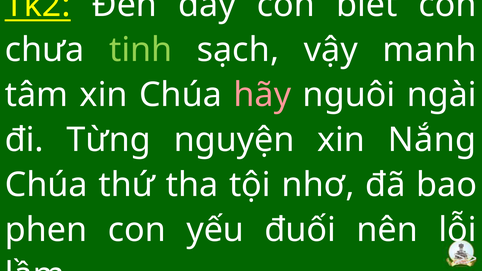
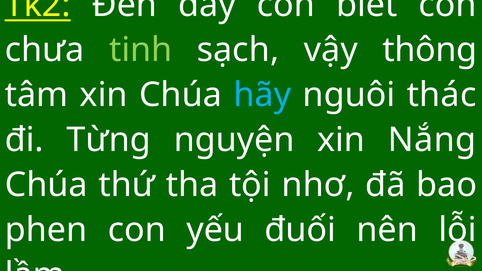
manh: manh -> thông
hãy colour: pink -> light blue
ngài: ngài -> thác
